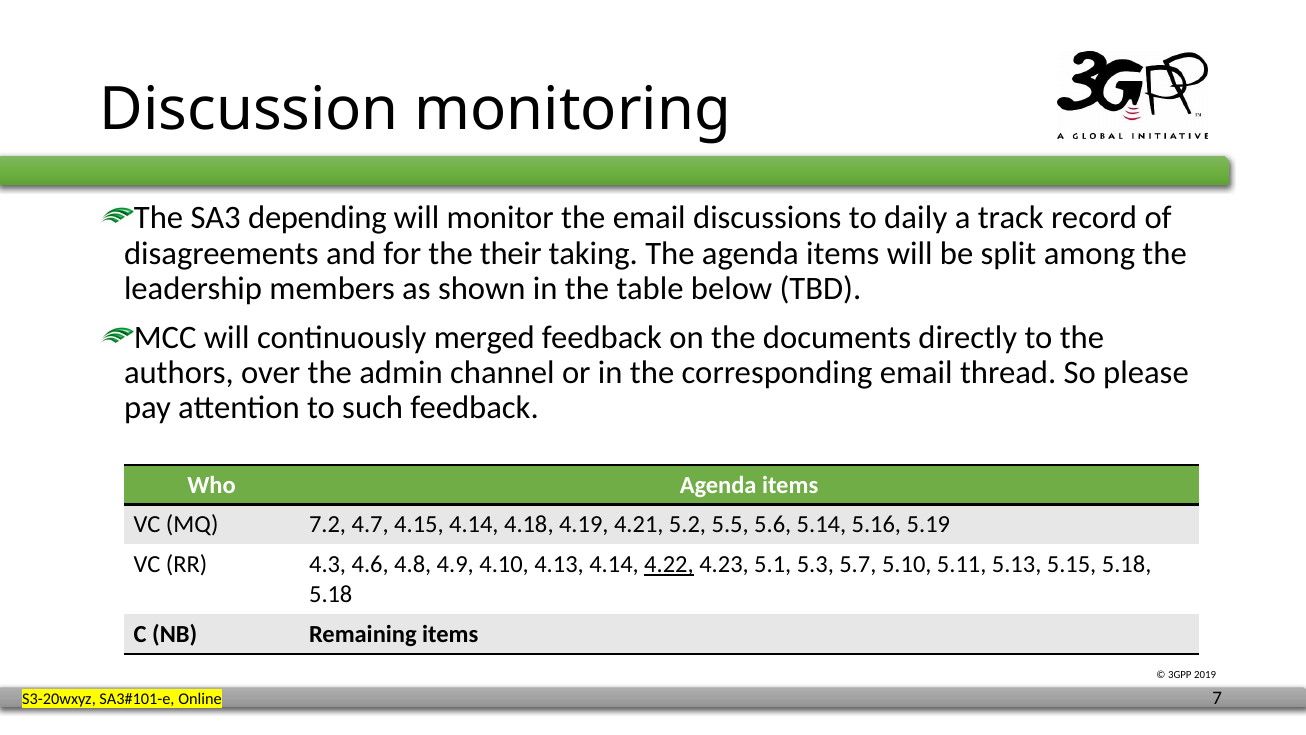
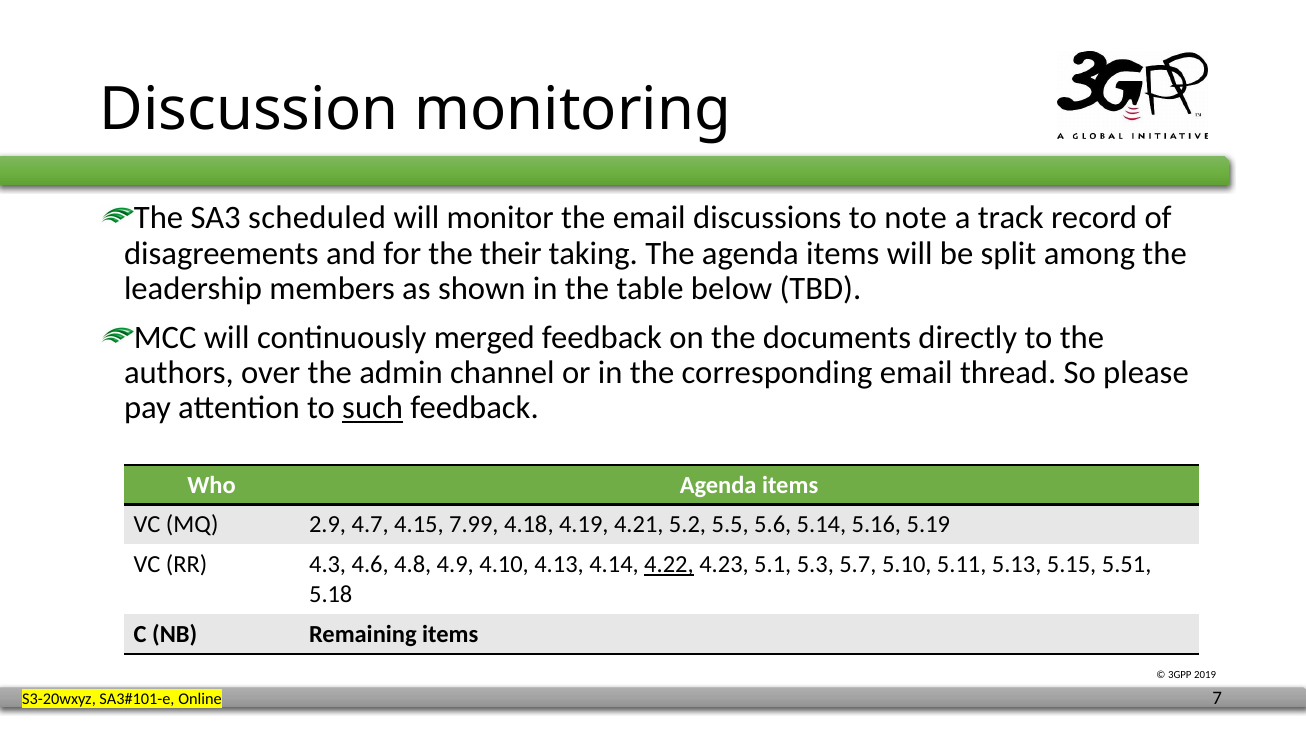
depending: depending -> scheduled
daily: daily -> note
such underline: none -> present
7.2: 7.2 -> 2.9
4.15 4.14: 4.14 -> 7.99
5.15 5.18: 5.18 -> 5.51
